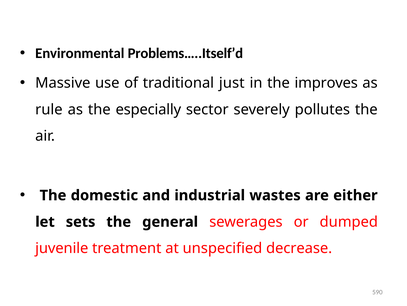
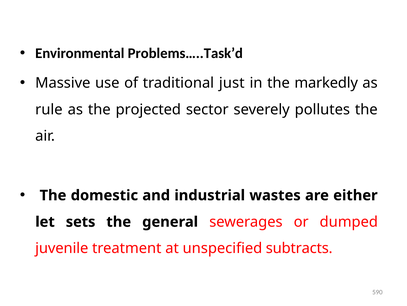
Problems…..Itself’d: Problems…..Itself’d -> Problems…..Task’d
improves: improves -> markedly
especially: especially -> projected
decrease: decrease -> subtracts
